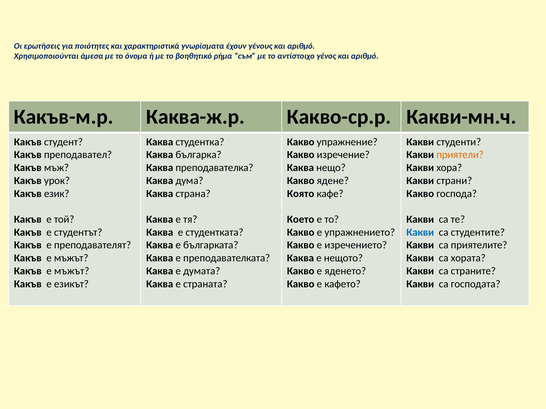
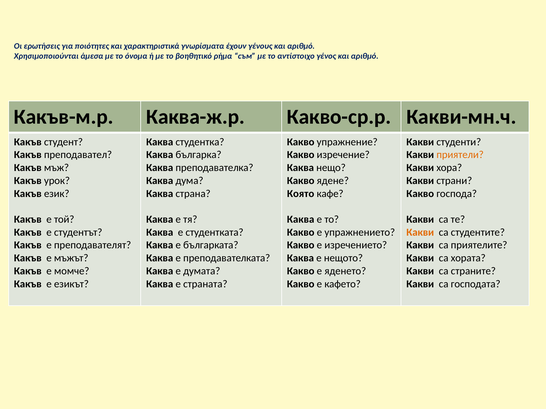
Което at (301, 220): Което -> Каква
Какви at (420, 233) colour: blue -> orange
мъжът at (72, 271): мъжът -> момче
